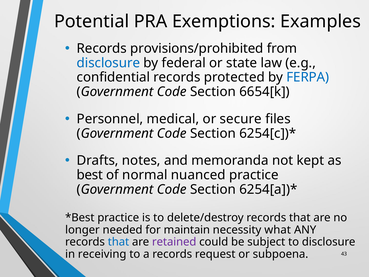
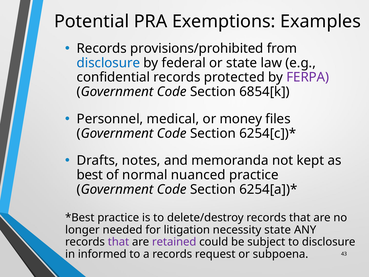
FERPA colour: blue -> purple
6654[k: 6654[k -> 6854[k
secure: secure -> money
maintain: maintain -> litigation
necessity what: what -> state
that at (118, 242) colour: blue -> purple
receiving: receiving -> informed
